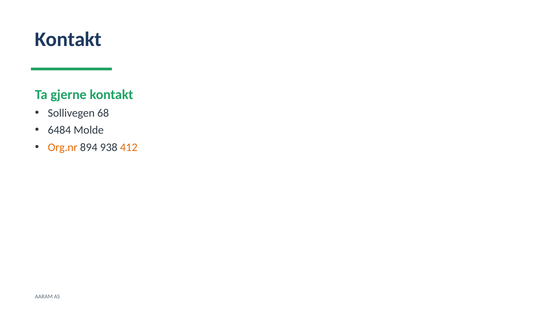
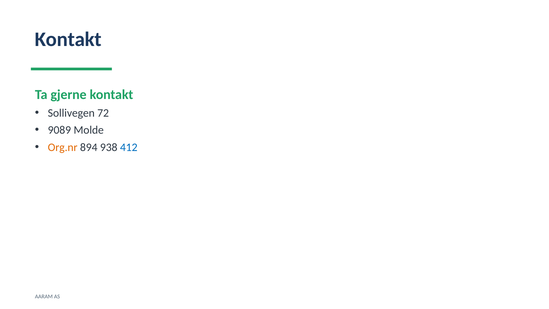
68: 68 -> 72
6484: 6484 -> 9089
412 colour: orange -> blue
